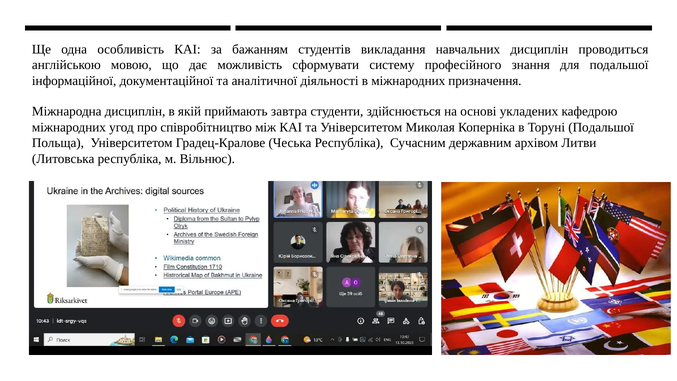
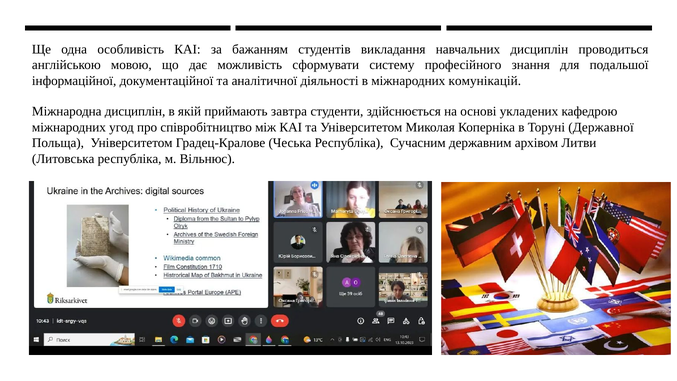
призначення: призначення -> комунікацій
Торуні Подальшої: Подальшої -> Державної
